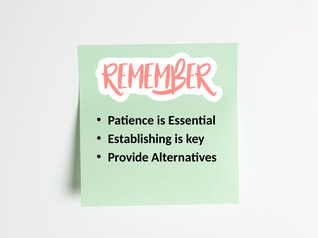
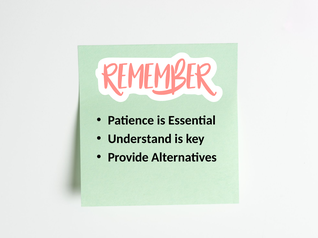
Establishing: Establishing -> Understand
